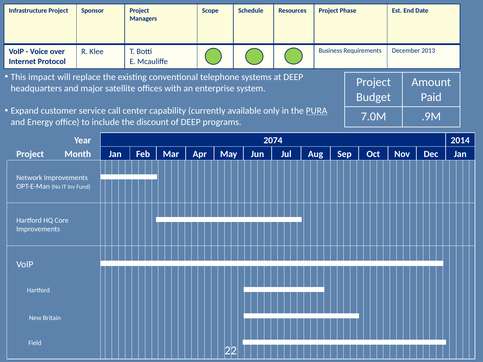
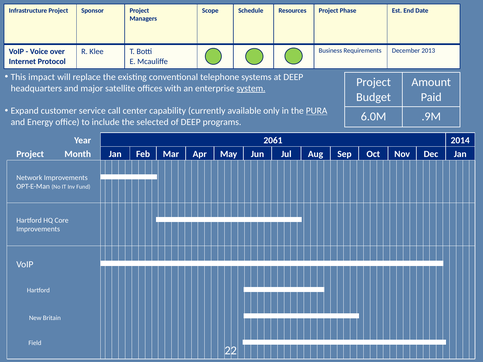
system underline: none -> present
7.0M: 7.0M -> 6.0M
discount: discount -> selected
2074: 2074 -> 2061
